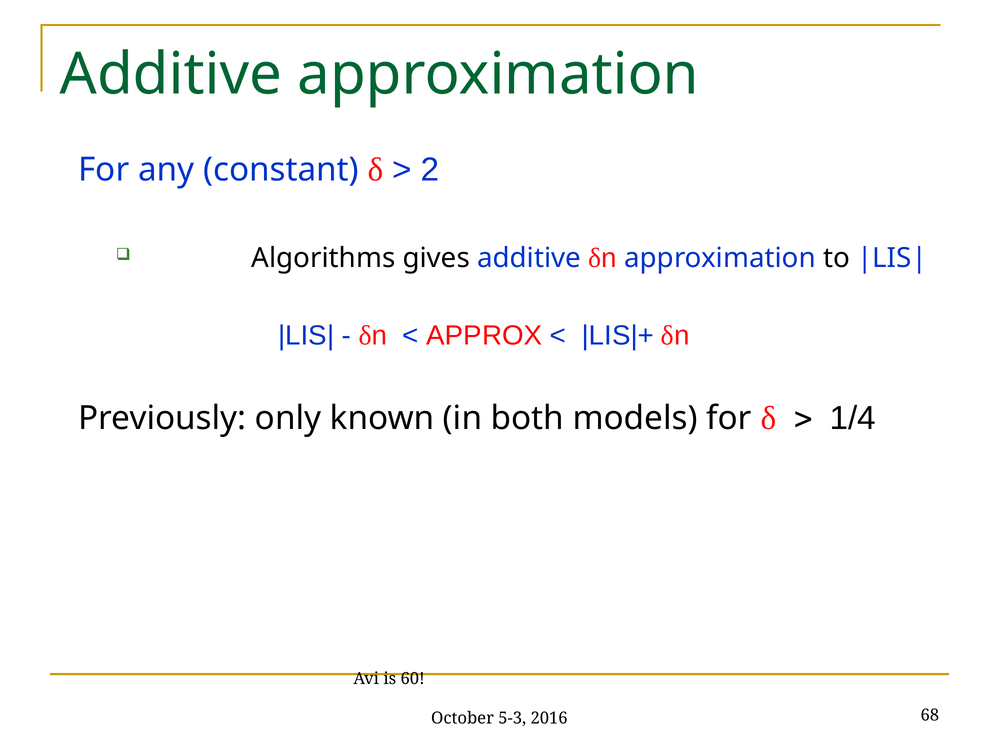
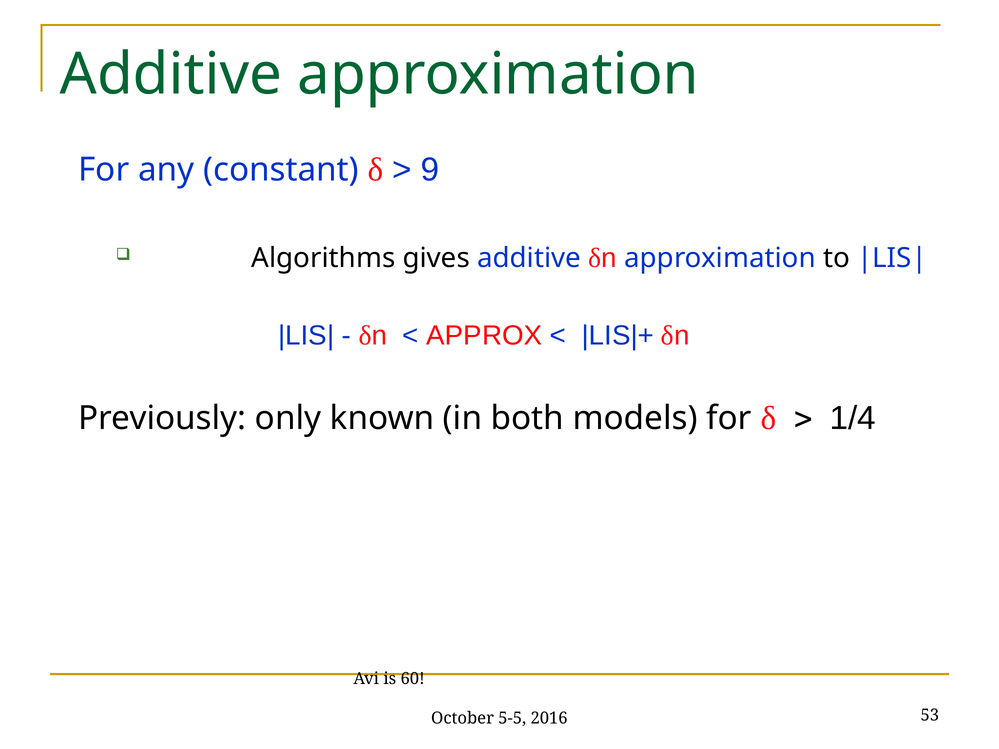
2: 2 -> 9
5-3: 5-3 -> 5-5
68: 68 -> 53
